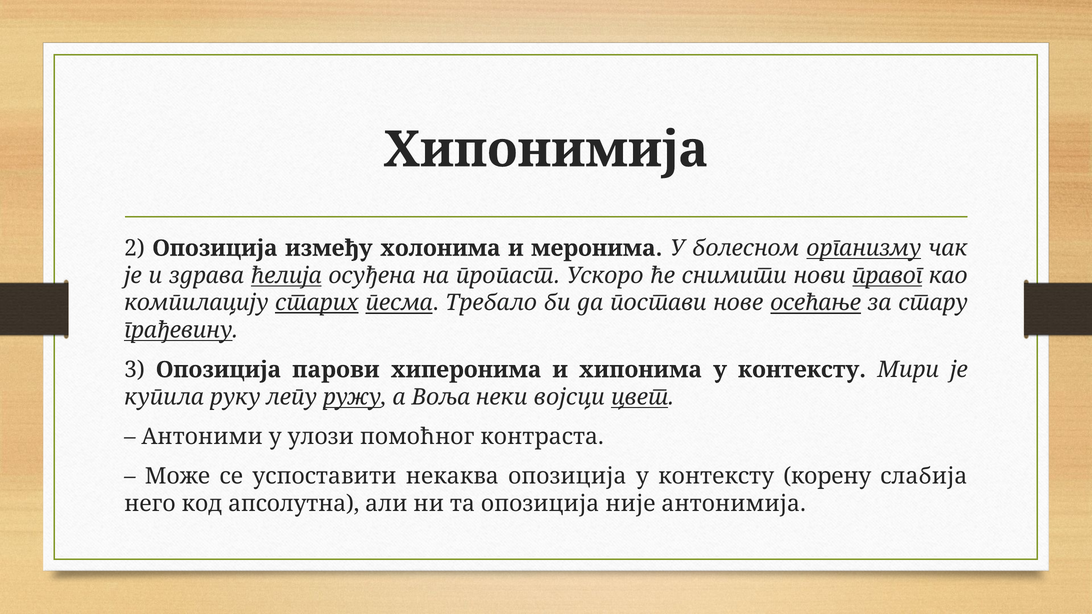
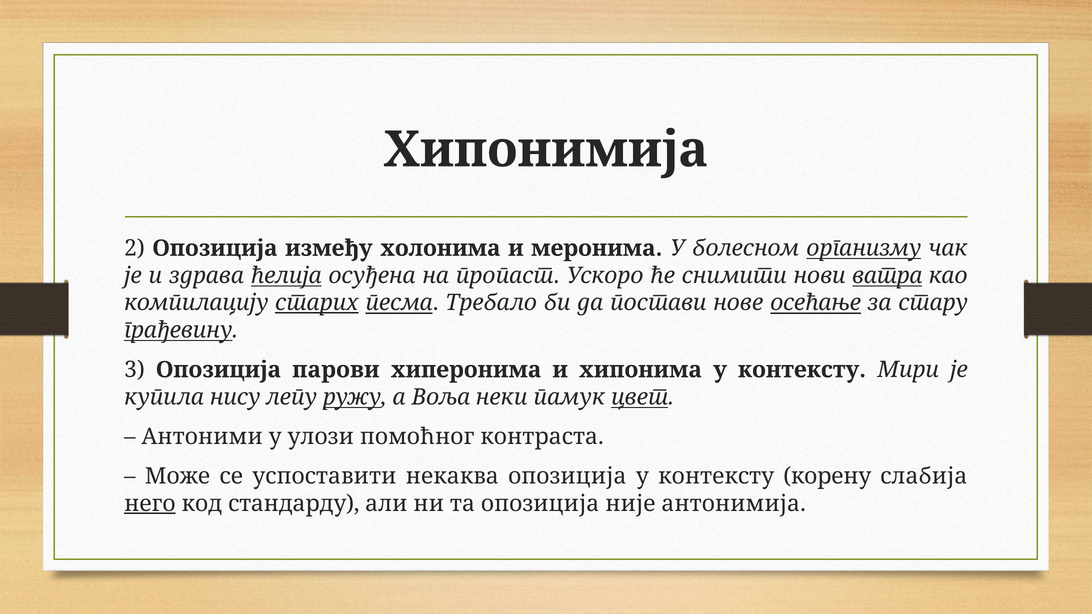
правог: правог -> ватра
руку: руку -> нису
војсци: војсци -> памук
него underline: none -> present
апсолутна: апсолутна -> стандарду
